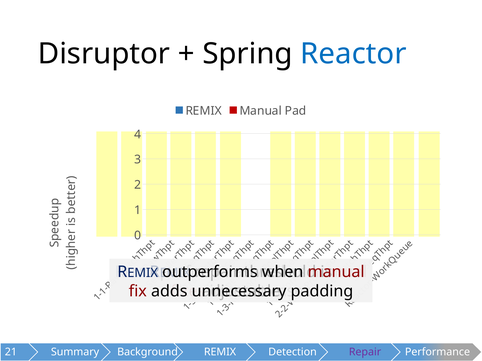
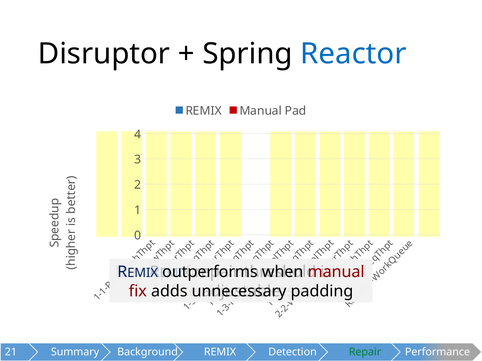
Repair at (365, 352) colour: purple -> green
